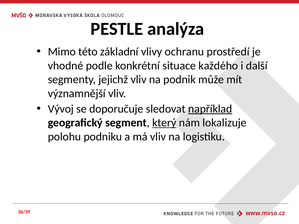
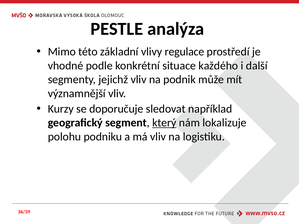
ochranu: ochranu -> regulace
Vývoj: Vývoj -> Kurzy
například underline: present -> none
